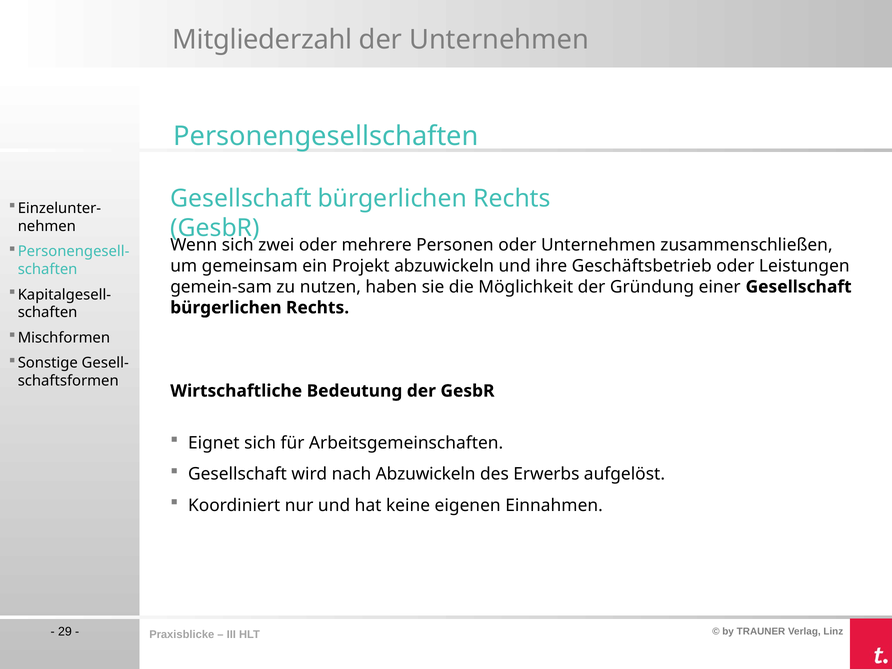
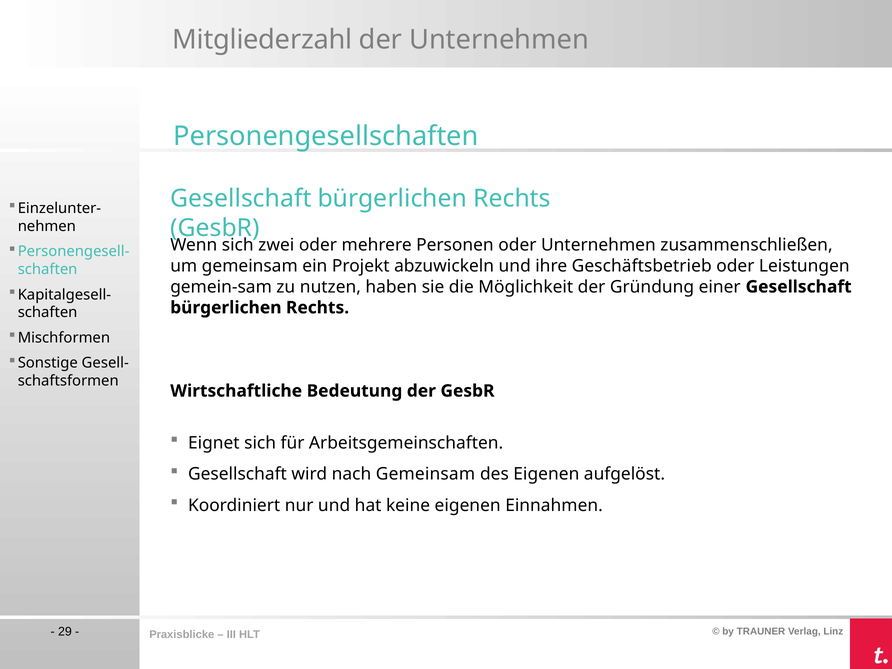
nach Abzuwickeln: Abzuwickeln -> Gemeinsam
des Erwerbs: Erwerbs -> Eigenen
